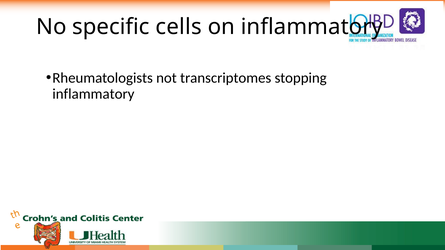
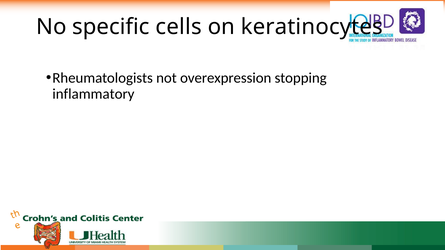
on inflammatory: inflammatory -> keratinocytes
transcriptomes: transcriptomes -> overexpression
